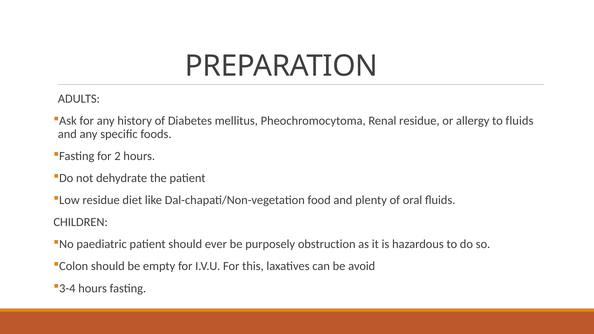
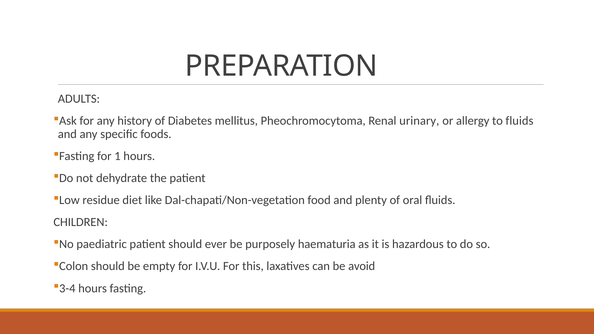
Renal residue: residue -> urinary
2: 2 -> 1
obstruction: obstruction -> haematuria
